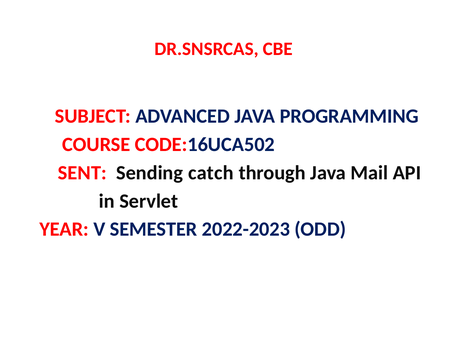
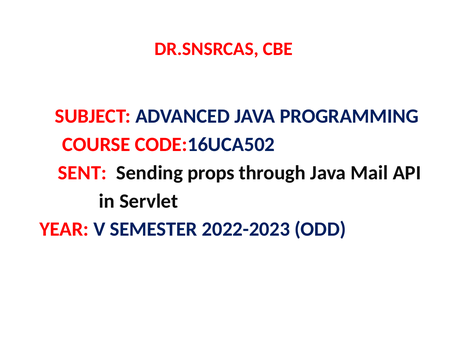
catch: catch -> props
